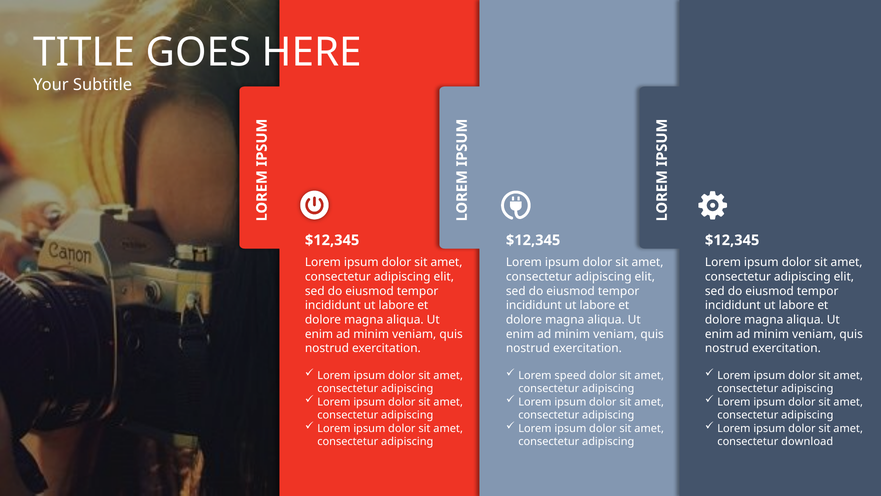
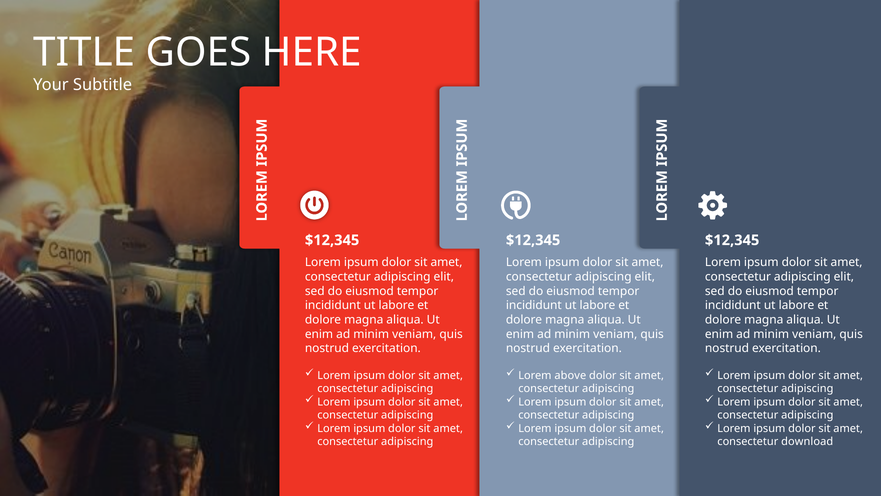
speed: speed -> above
